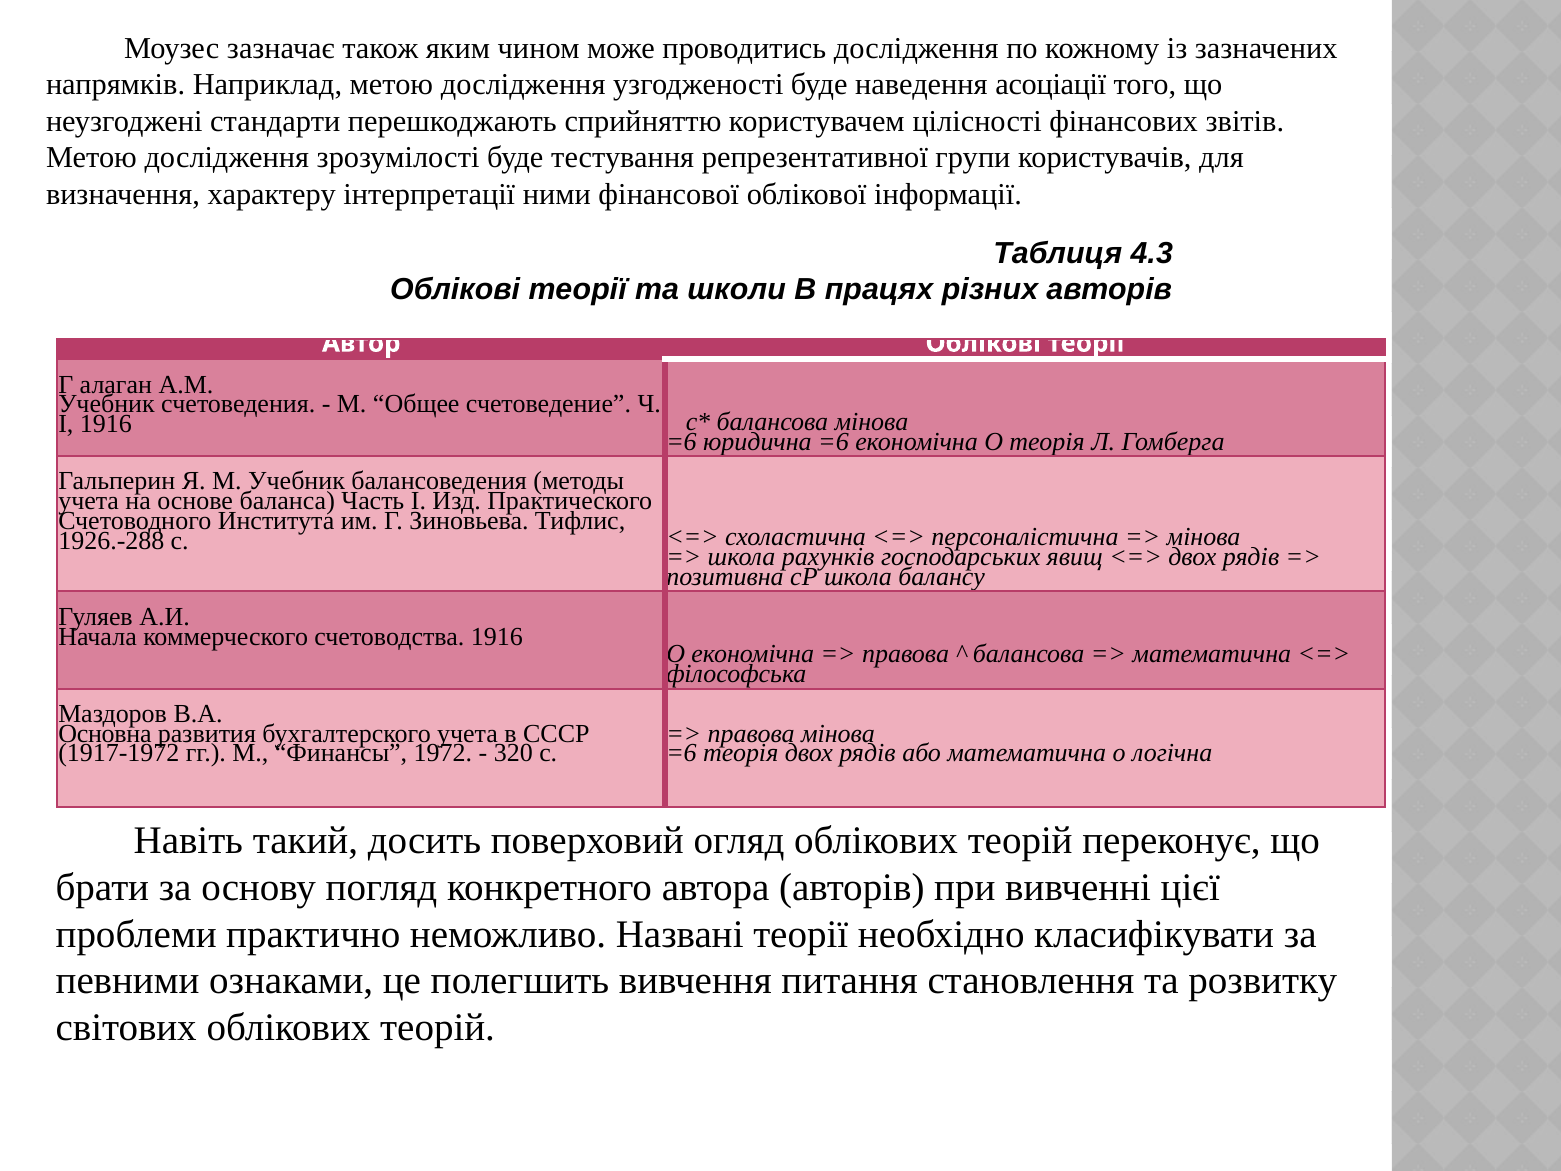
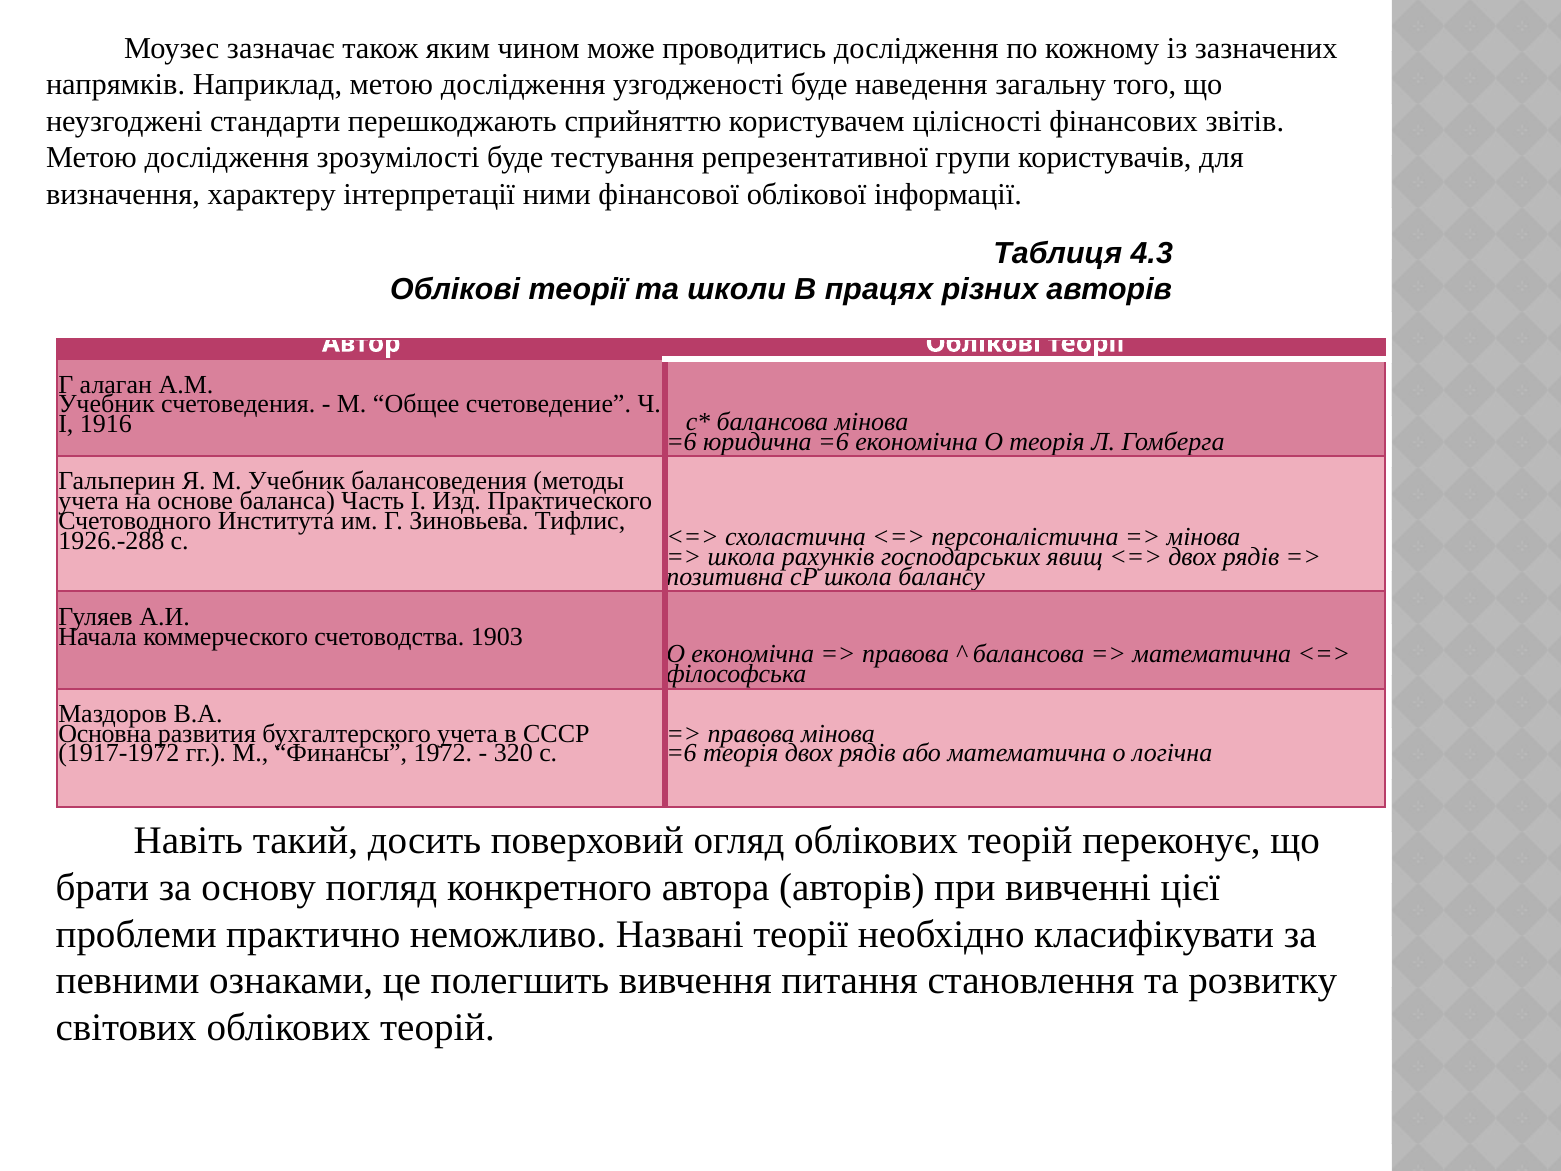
асоціації: асоціації -> загальну
счетоводства 1916: 1916 -> 1903
